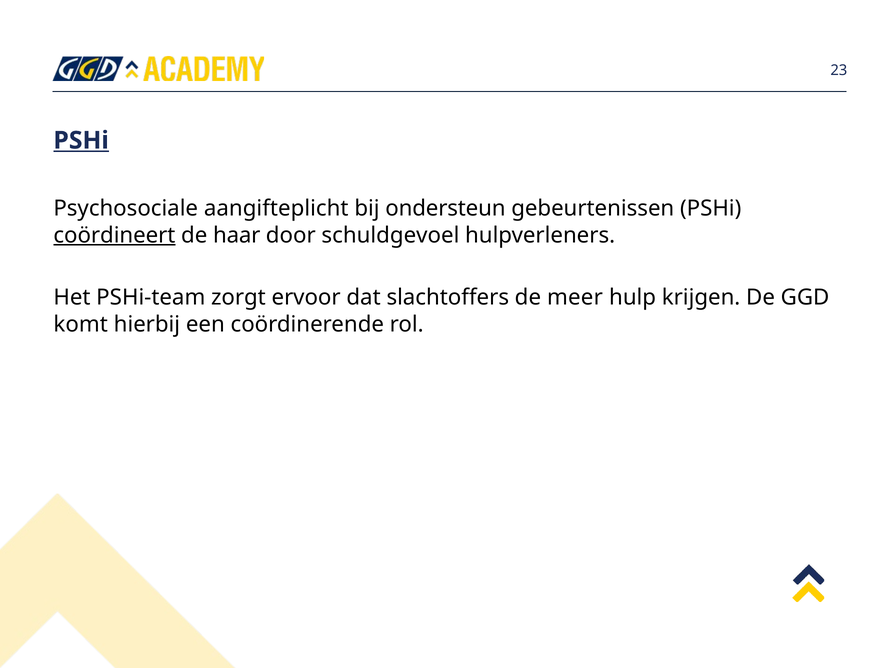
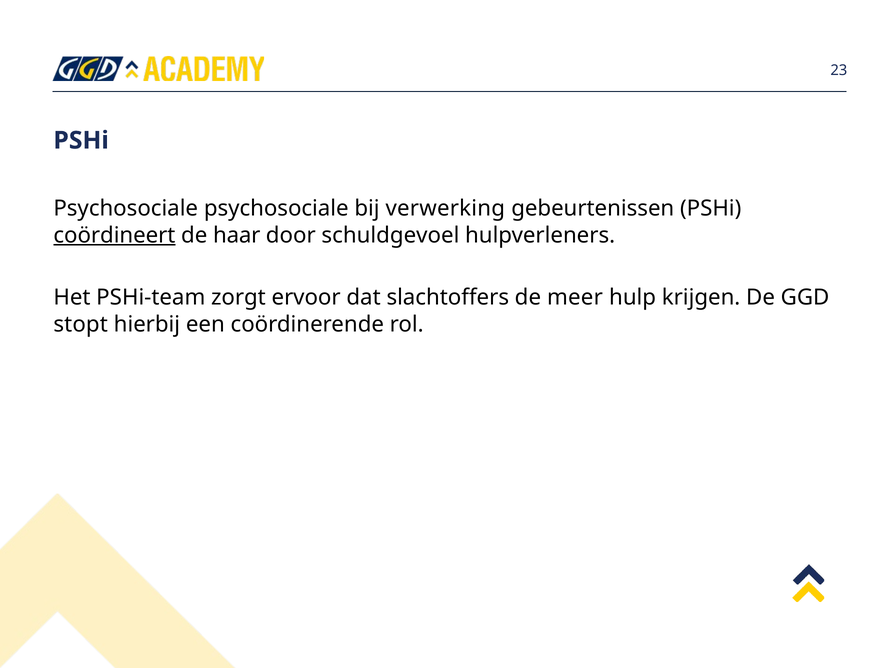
PSHi at (81, 140) underline: present -> none
Psychosociale aangifteplicht: aangifteplicht -> psychosociale
ondersteun: ondersteun -> verwerking
komt: komt -> stopt
